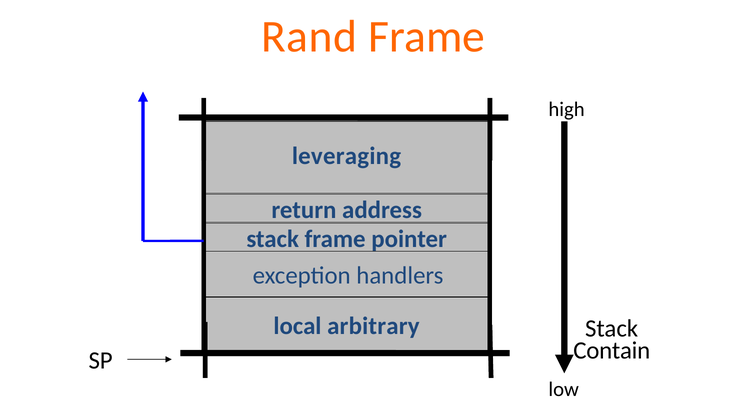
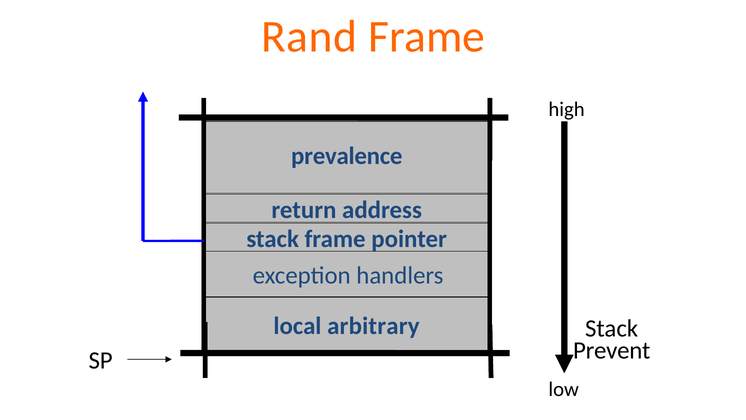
leveraging: leveraging -> prevalence
Contain: Contain -> Prevent
